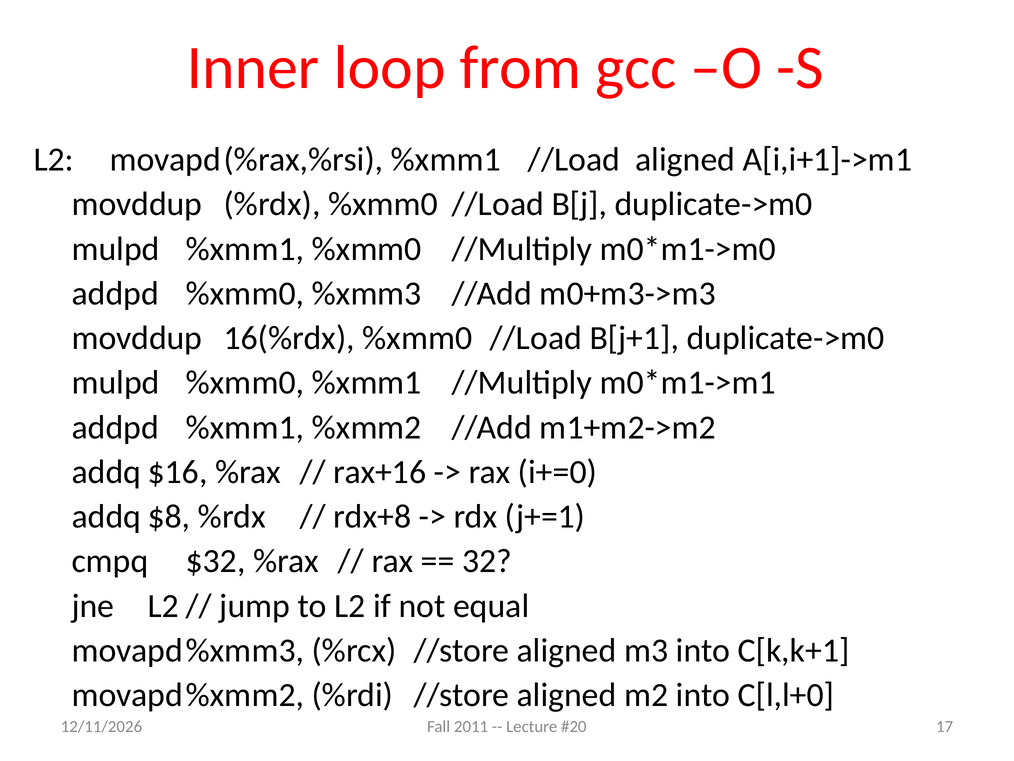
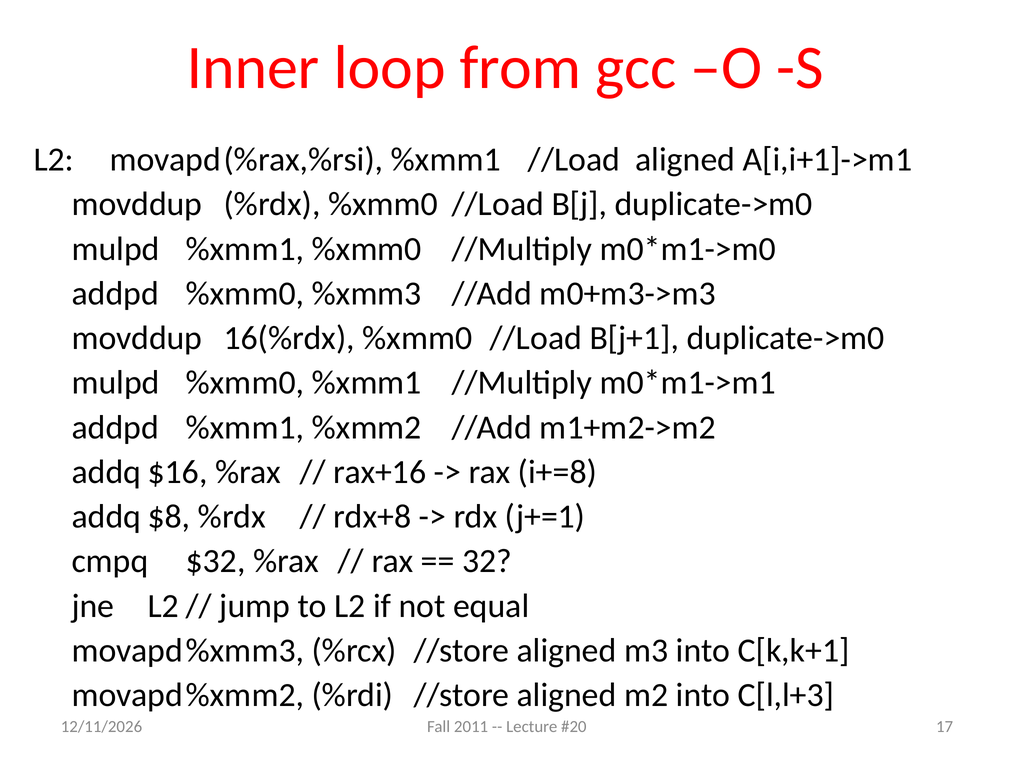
i+=0: i+=0 -> i+=8
C[l,l+0: C[l,l+0 -> C[l,l+3
